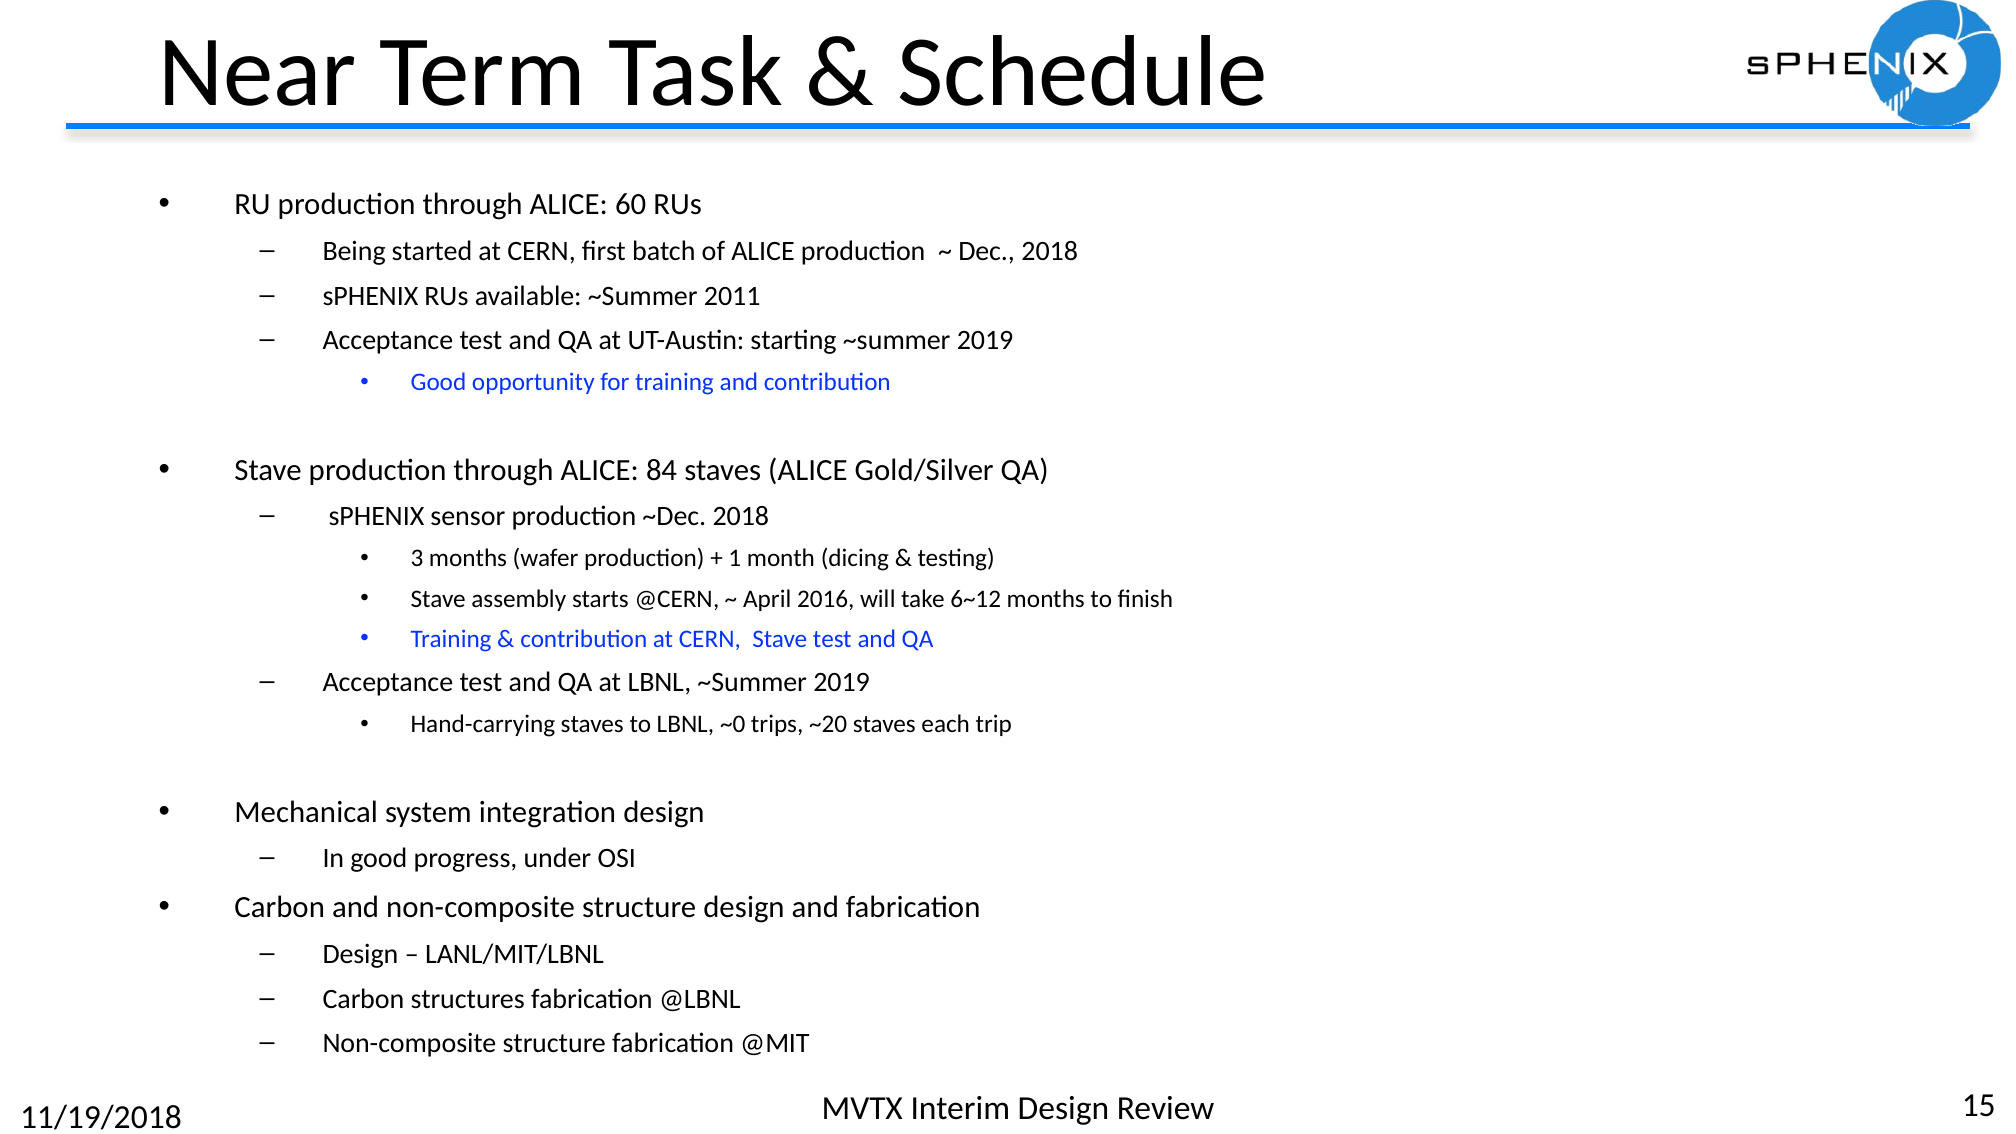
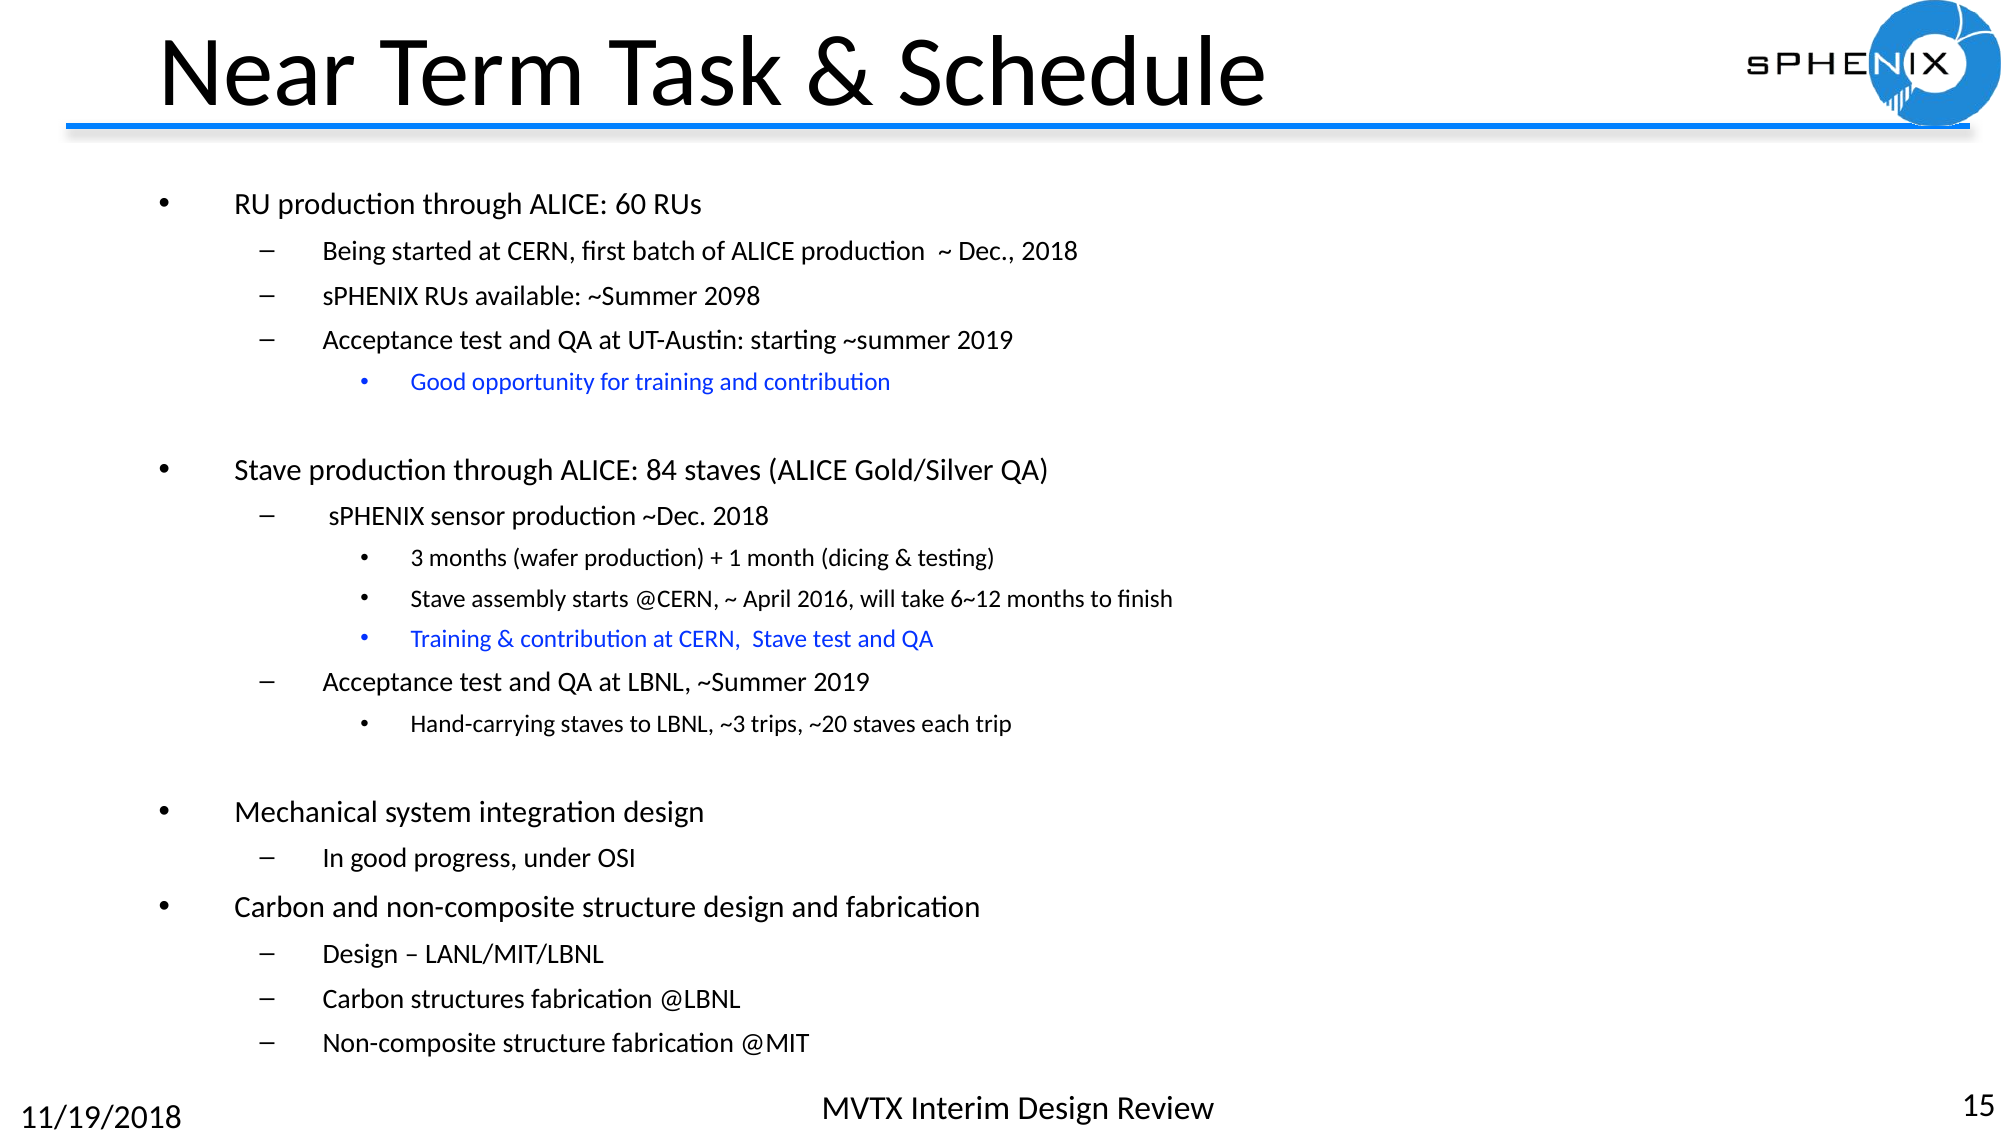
2011: 2011 -> 2098
~0: ~0 -> ~3
